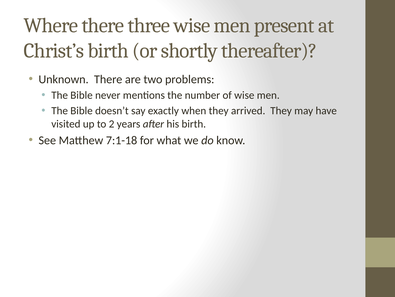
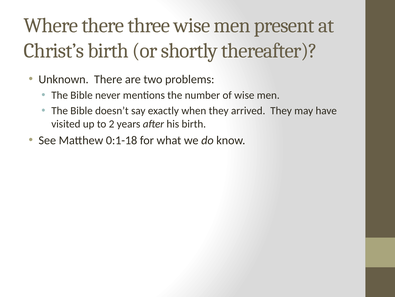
7:1-18: 7:1-18 -> 0:1-18
